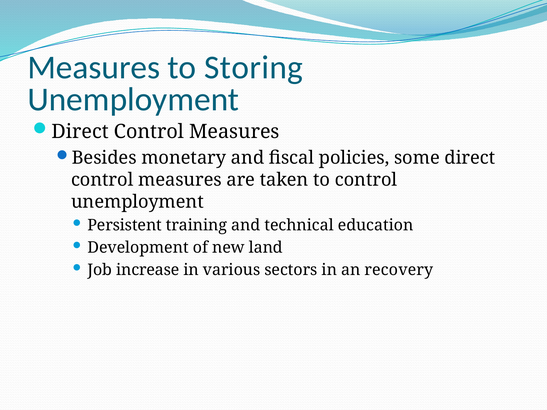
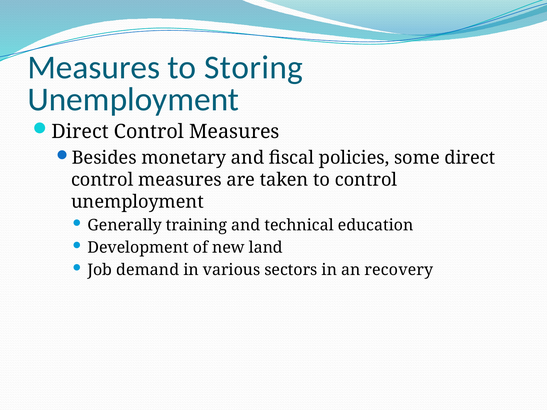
Persistent: Persistent -> Generally
increase: increase -> demand
